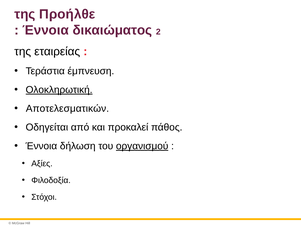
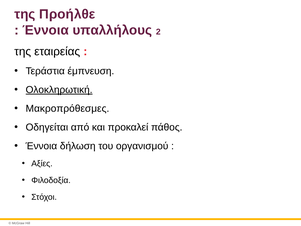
δικαιώματος: δικαιώματος -> υπαλλήλους
Αποτελεσματικών: Αποτελεσματικών -> Μακροπρόθεσμες
οργανισμού underline: present -> none
